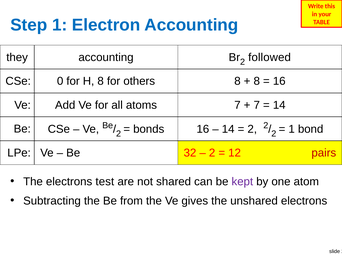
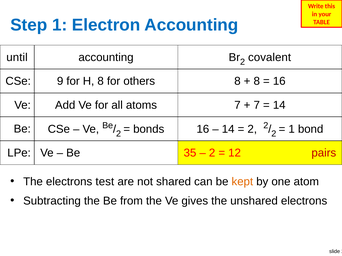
they at (17, 57): they -> until
followed: followed -> covalent
0: 0 -> 9
32: 32 -> 35
kept colour: purple -> orange
